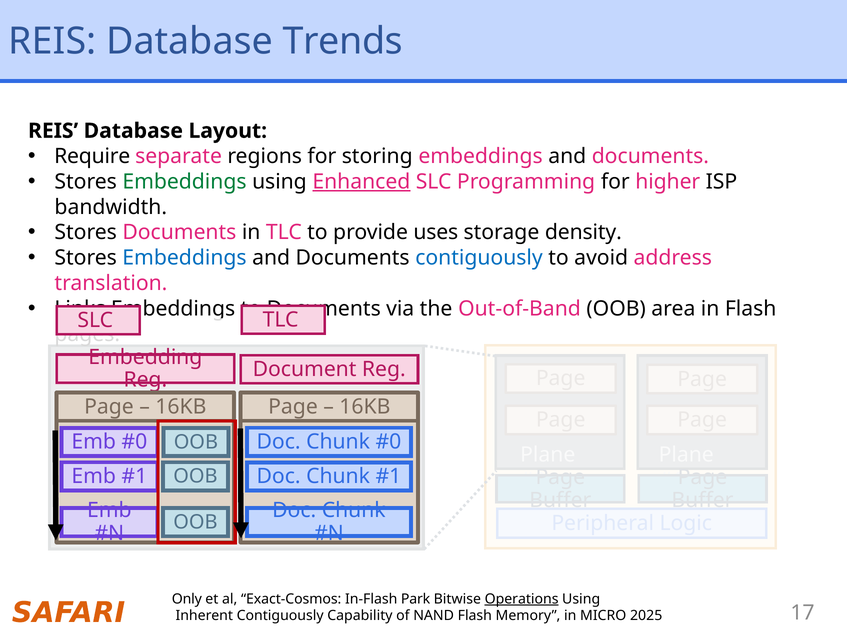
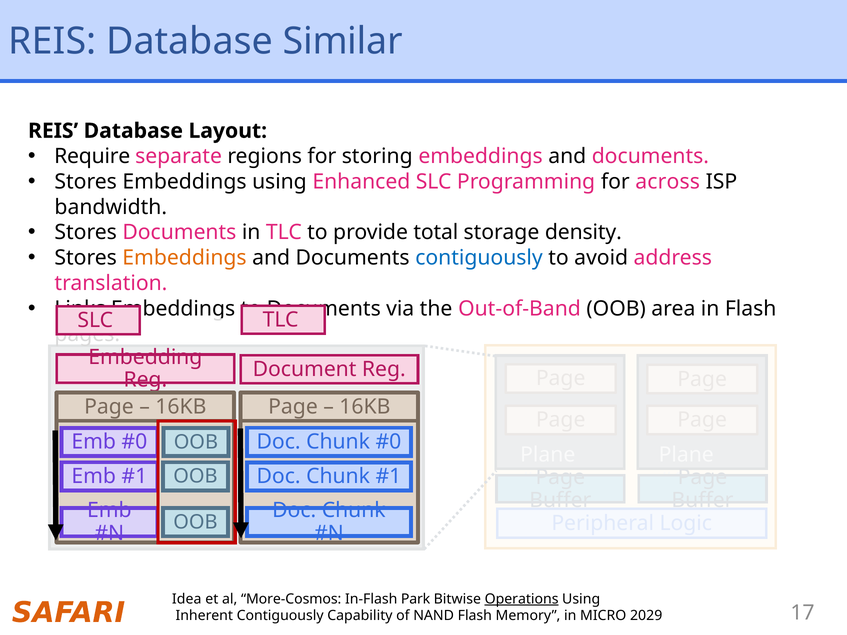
Trends: Trends -> Similar
Embeddings at (184, 182) colour: green -> black
Enhanced underline: present -> none
higher: higher -> across
uses: uses -> total
Embeddings at (184, 258) colour: blue -> orange
Only: Only -> Idea
Exact-Cosmos: Exact-Cosmos -> More-Cosmos
2025: 2025 -> 2029
